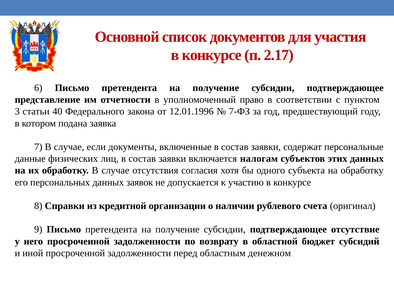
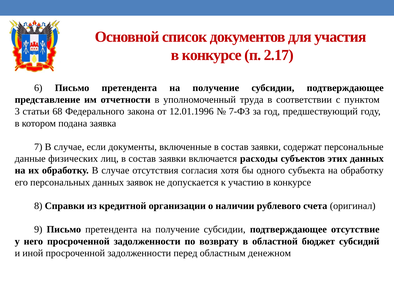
право: право -> труда
40: 40 -> 68
налогам: налогам -> расходы
